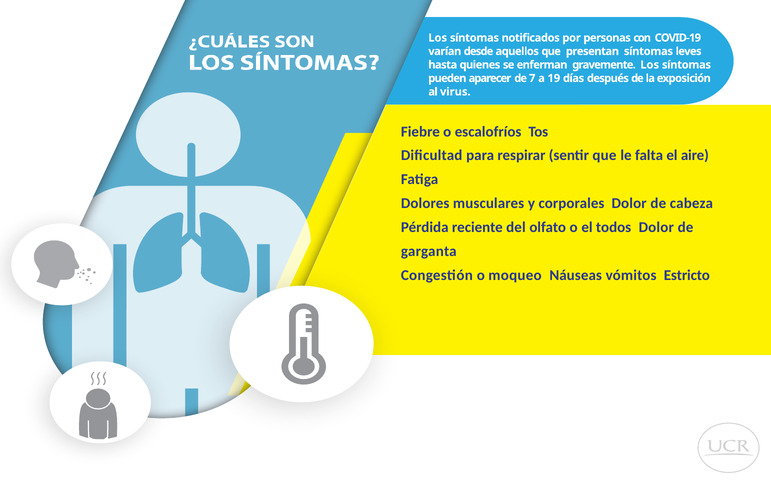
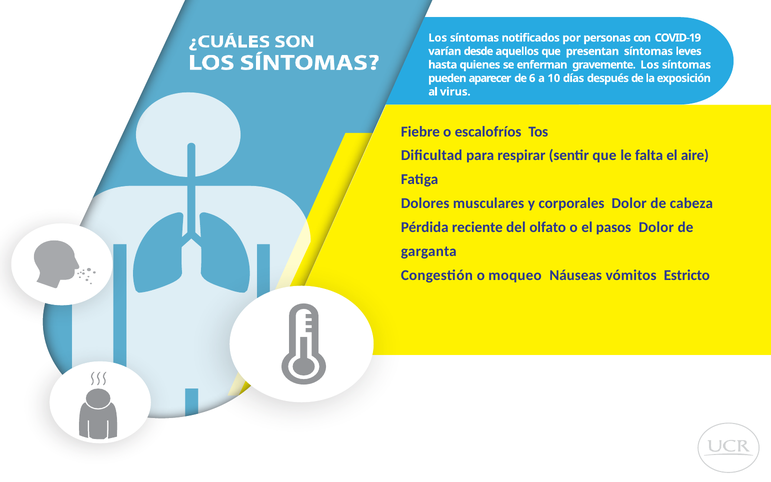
7: 7 -> 6
19: 19 -> 10
todos: todos -> pasos
